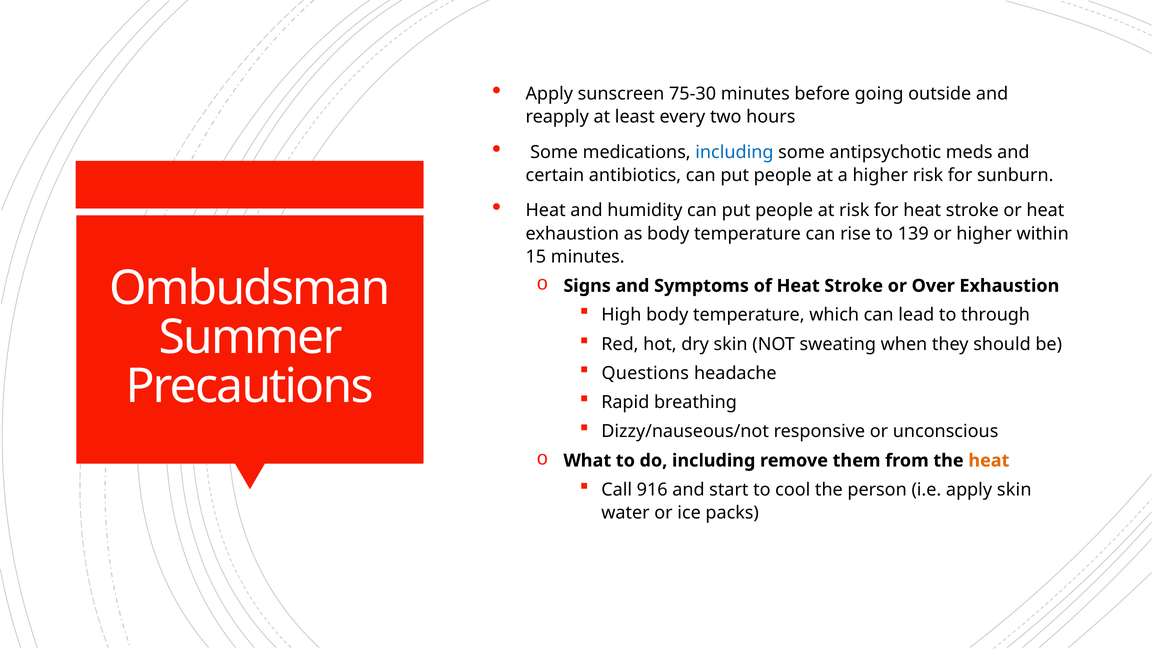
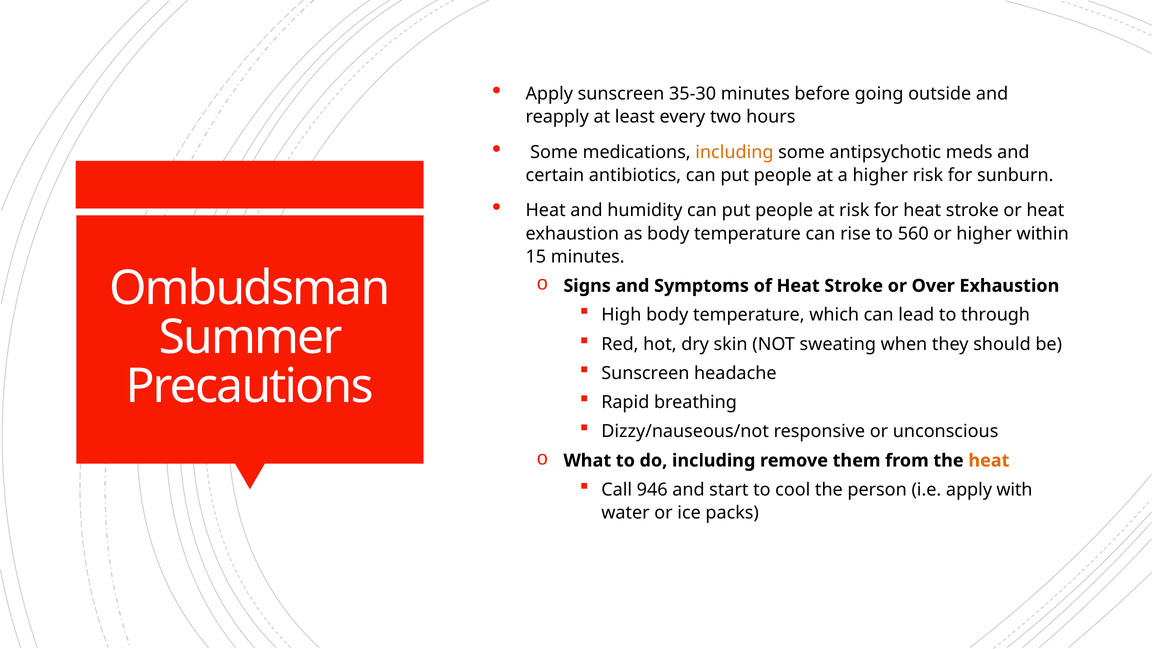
75-30: 75-30 -> 35-30
including at (734, 152) colour: blue -> orange
139: 139 -> 560
Questions at (645, 373): Questions -> Sunscreen
916: 916 -> 946
apply skin: skin -> with
